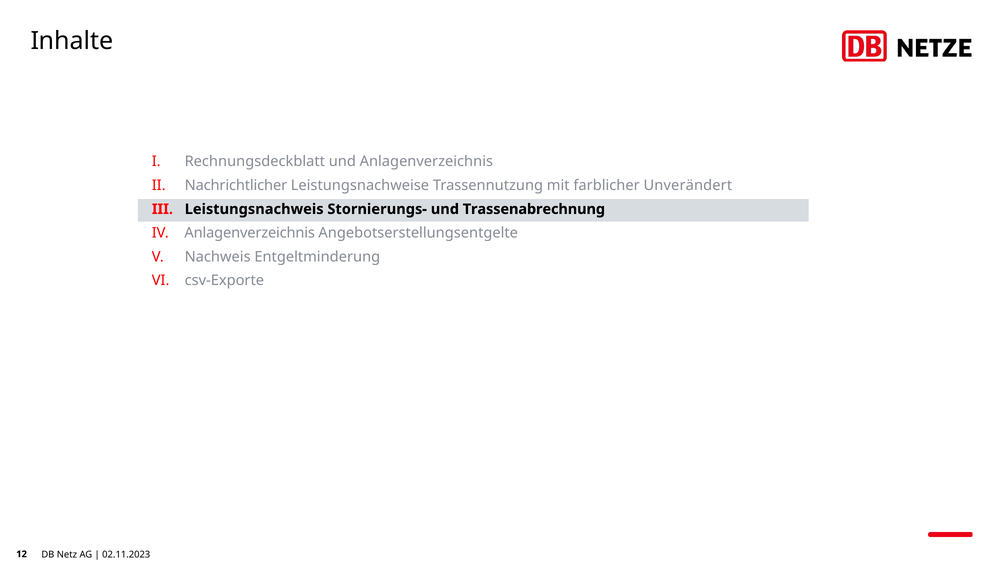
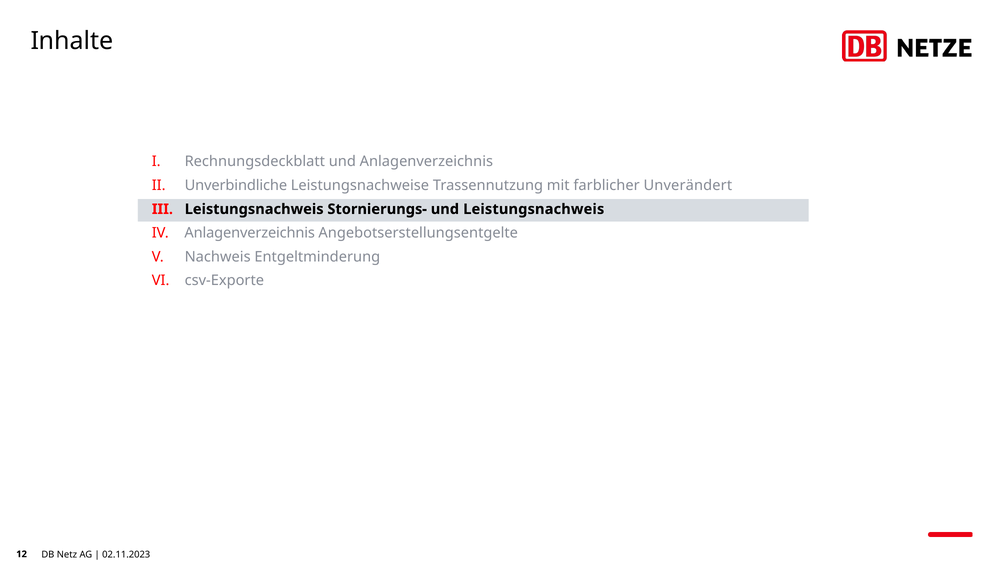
Nachrichtlicher: Nachrichtlicher -> Unverbindliche
und Trassenabrechnung: Trassenabrechnung -> Leistungsnachweis
